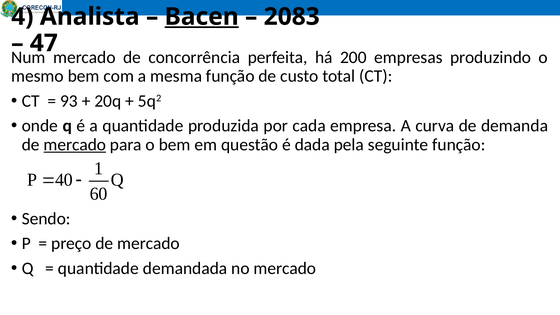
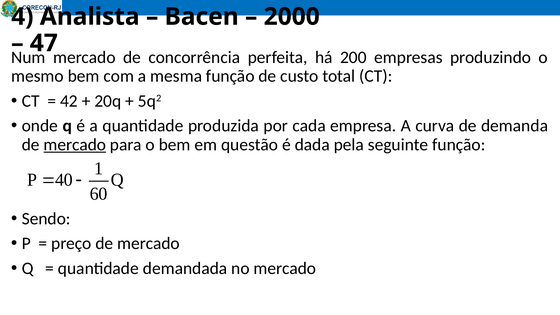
Bacen underline: present -> none
2083: 2083 -> 2000
93: 93 -> 42
